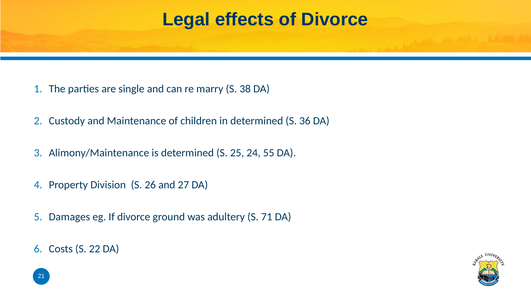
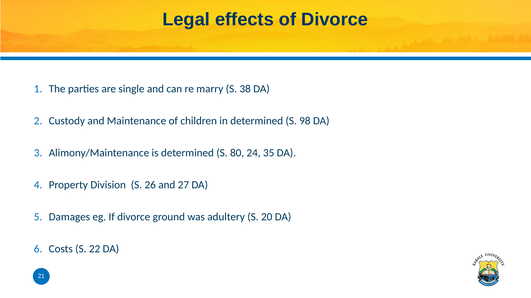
36: 36 -> 98
25: 25 -> 80
55: 55 -> 35
71: 71 -> 20
